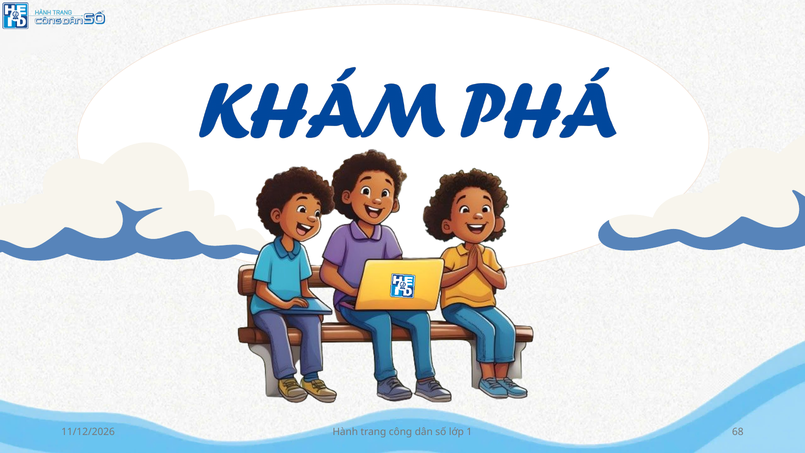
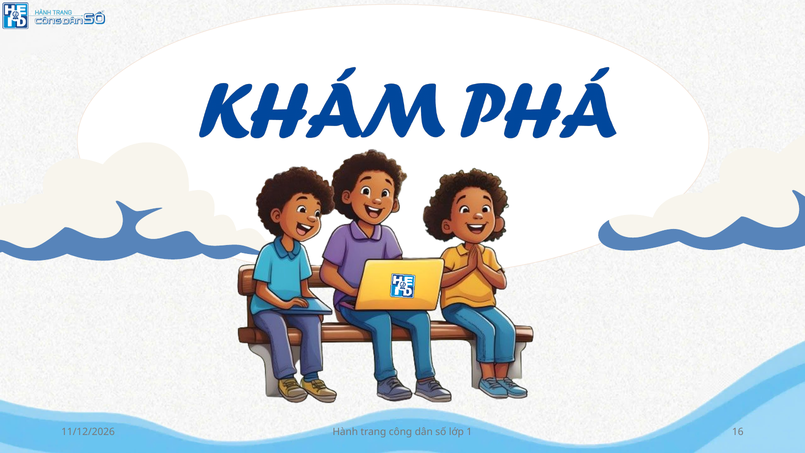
68: 68 -> 16
